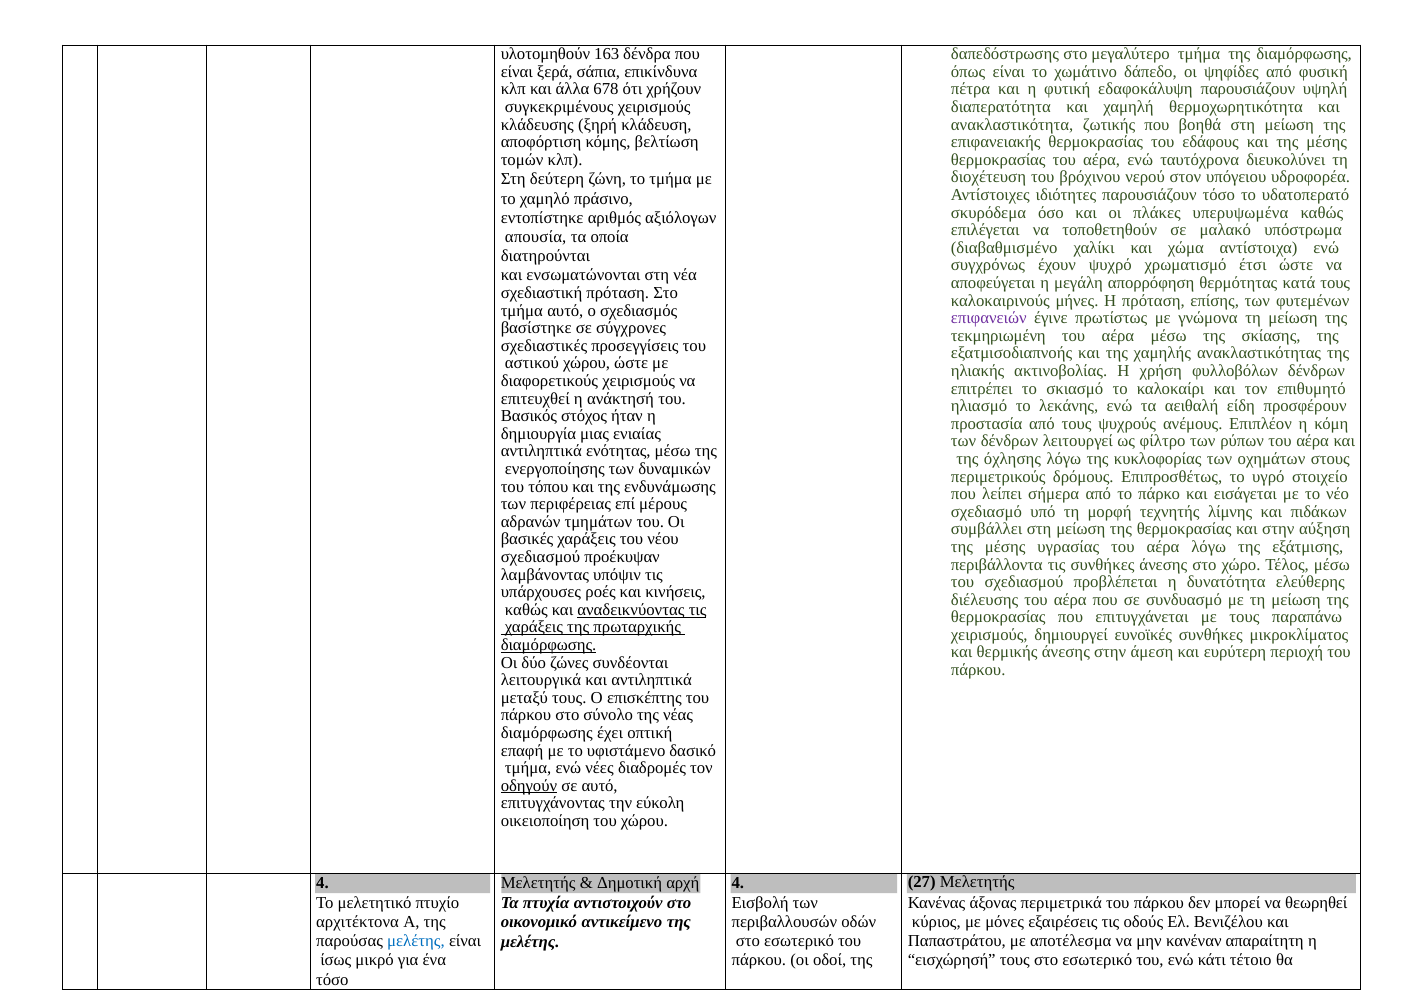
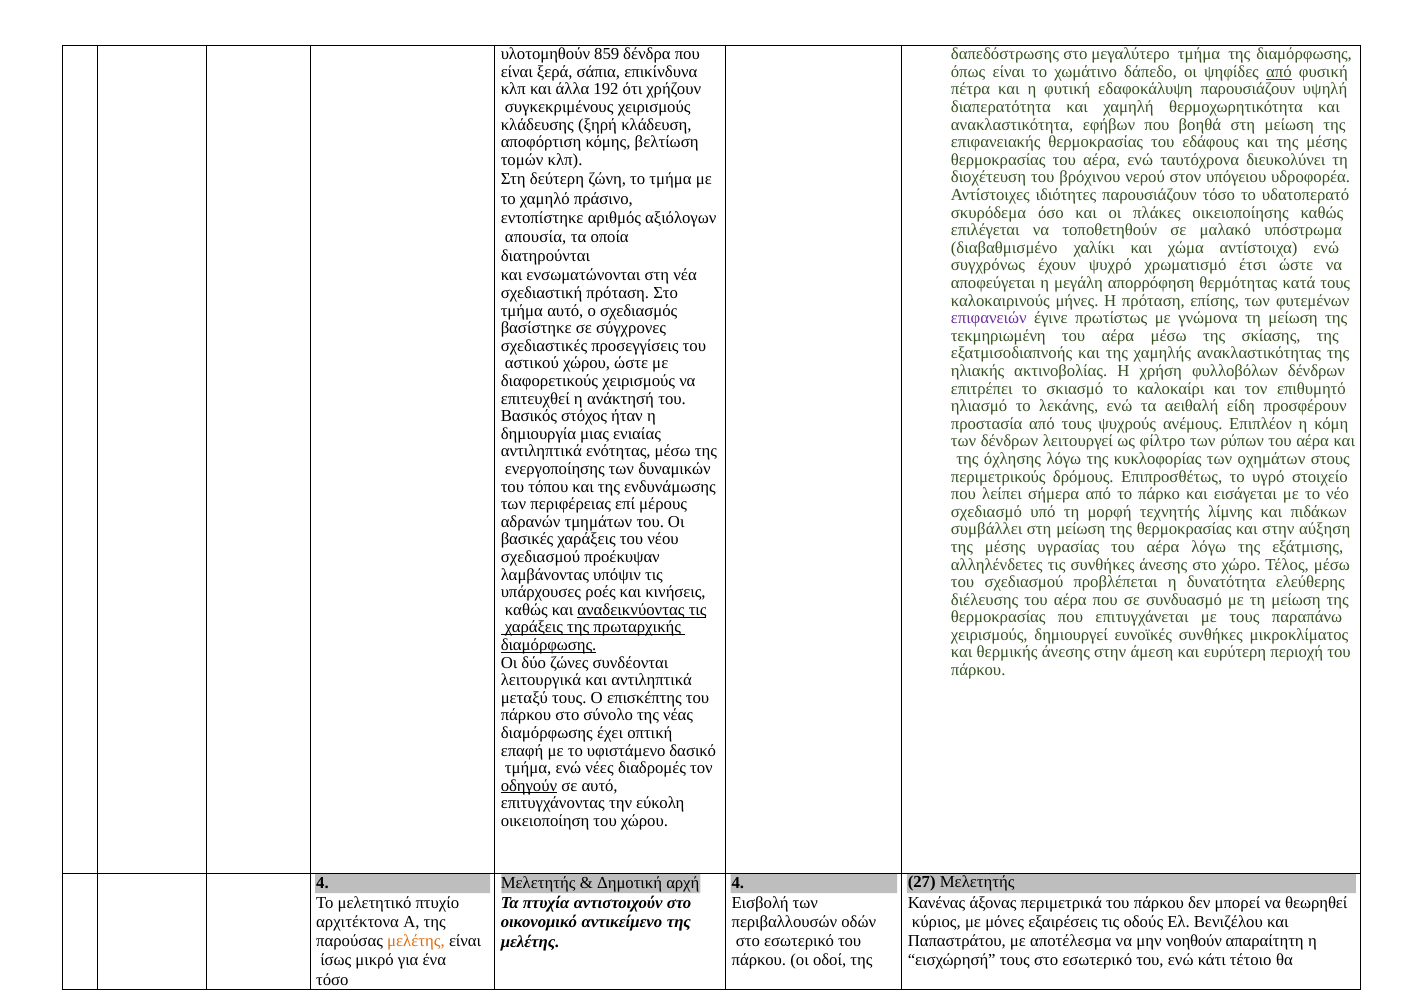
163: 163 -> 859
από at (1279, 72) underline: none -> present
678: 678 -> 192
ζωτικής: ζωτικής -> εφήβων
υπερυψωμένα: υπερυψωμένα -> οικειοποίησης
περιβάλλοντα: περιβάλλοντα -> αλληλένδετες
κανέναν: κανέναν -> νοηθούν
μελέτης at (416, 942) colour: blue -> orange
